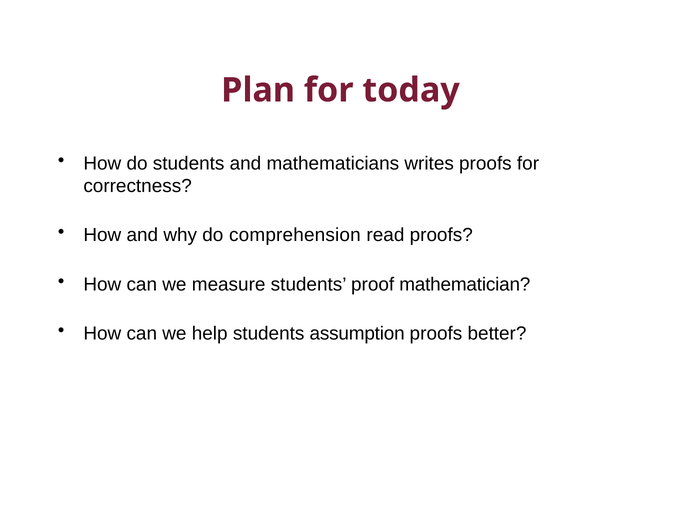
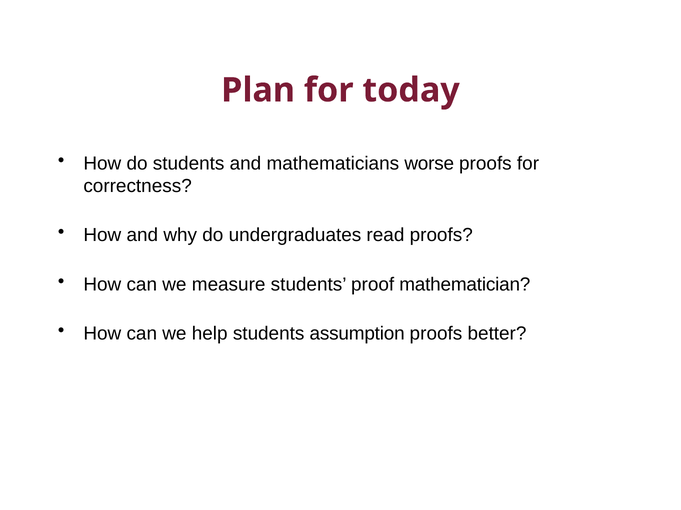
writes: writes -> worse
comprehension: comprehension -> undergraduates
